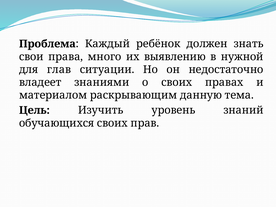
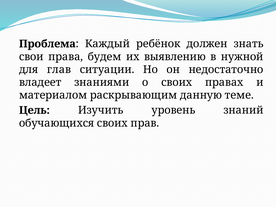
много: много -> будем
тема: тема -> теме
